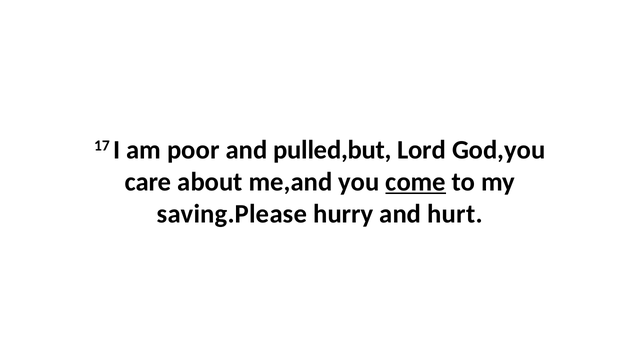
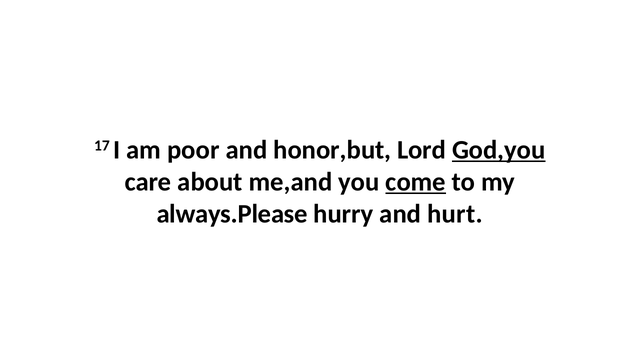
pulled,but: pulled,but -> honor,but
God,you underline: none -> present
saving.Please: saving.Please -> always.Please
